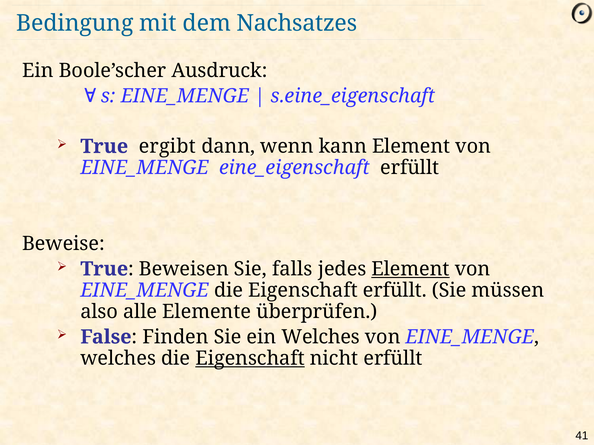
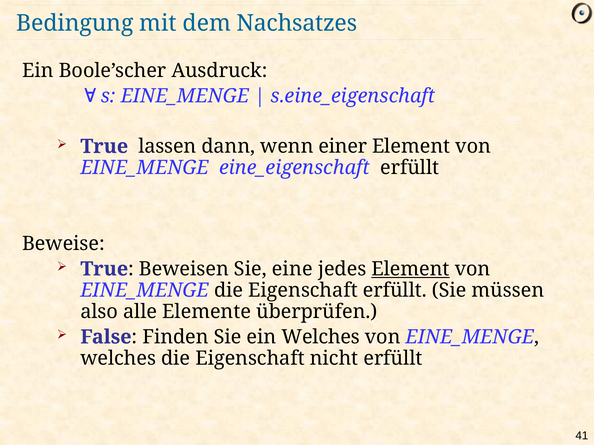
ergibt: ergibt -> lassen
kann: kann -> einer
falls: falls -> eine
Eigenschaft at (250, 359) underline: present -> none
